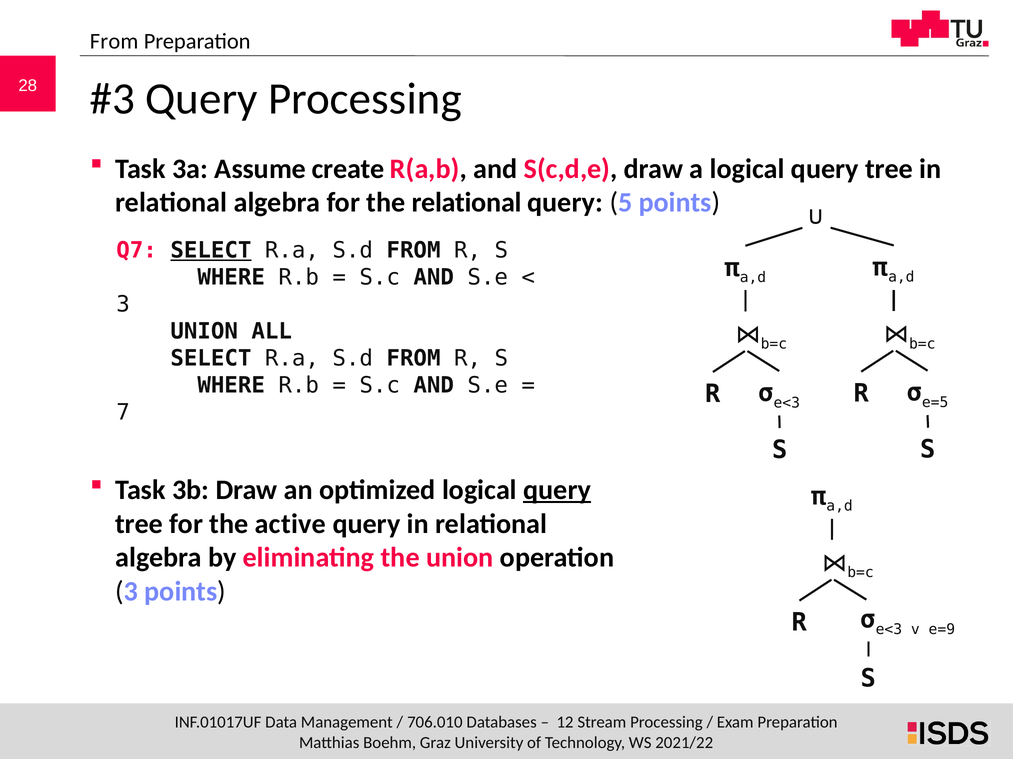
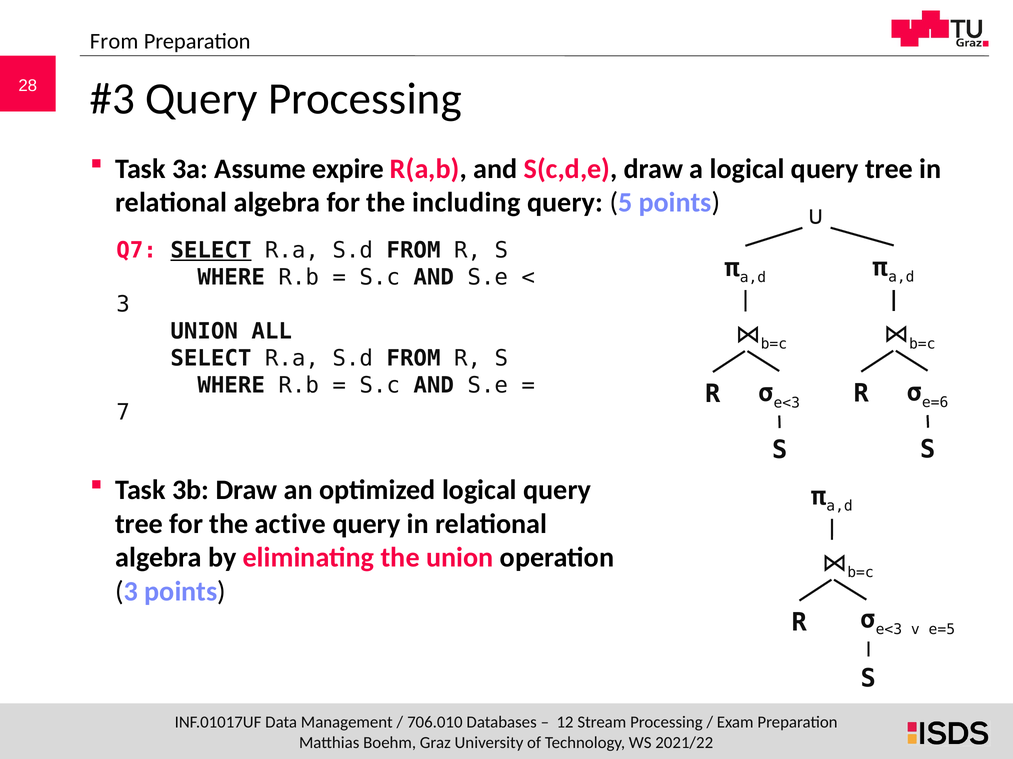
create: create -> expire
the relational: relational -> including
e=5: e=5 -> e=6
query at (557, 490) underline: present -> none
e=9: e=9 -> e=5
